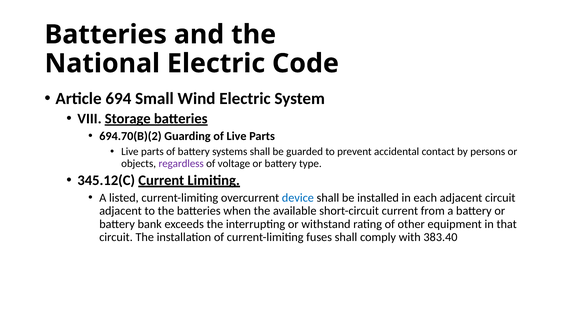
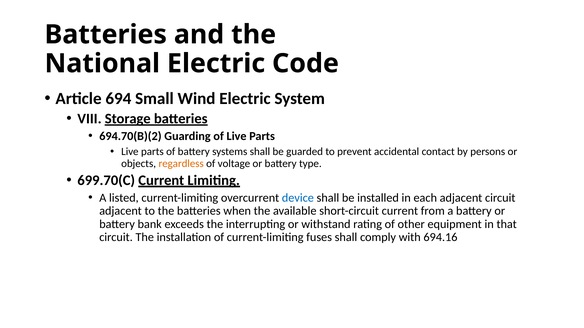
regardless colour: purple -> orange
345.12(C: 345.12(C -> 699.70(C
383.40: 383.40 -> 694.16
